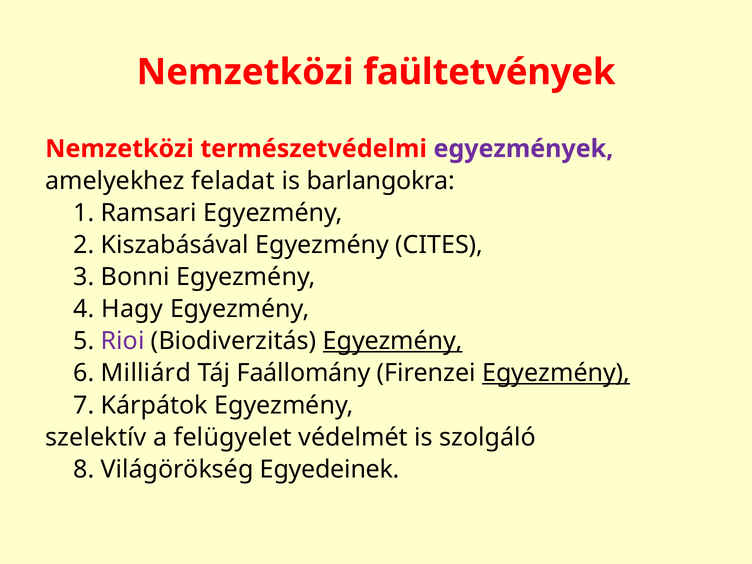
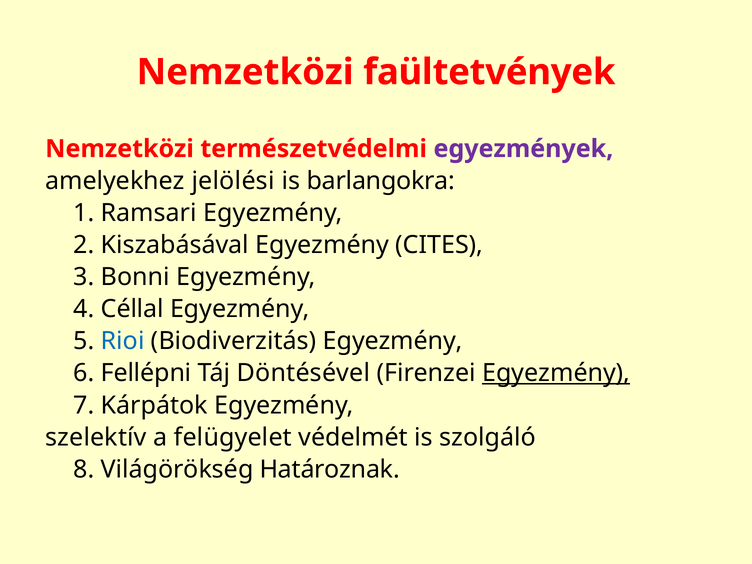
feladat: feladat -> jelölési
Hagy: Hagy -> Céllal
Rioi colour: purple -> blue
Egyezmény at (393, 341) underline: present -> none
Milliárd: Milliárd -> Fellépni
Faállomány: Faállomány -> Döntésével
Egyedeinek: Egyedeinek -> Határoznak
